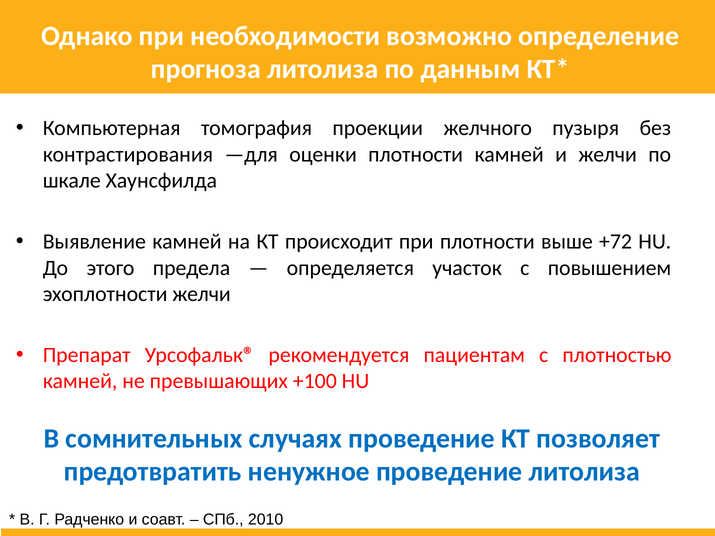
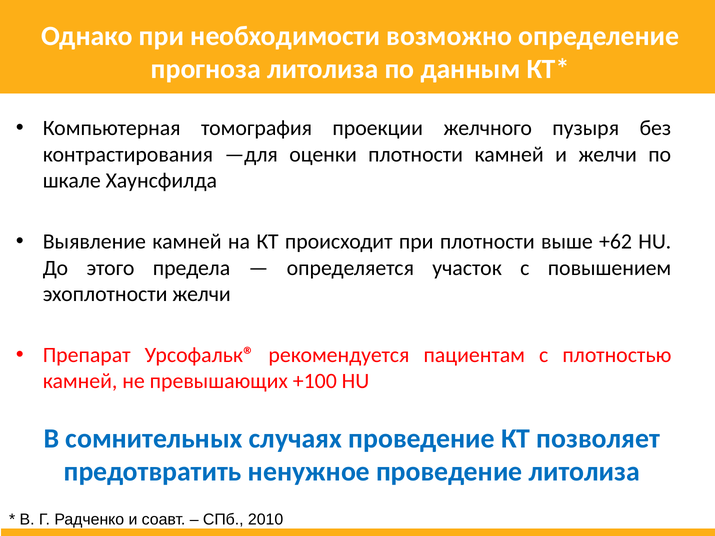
+72: +72 -> +62
